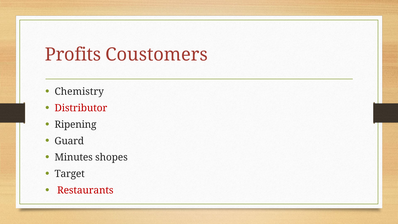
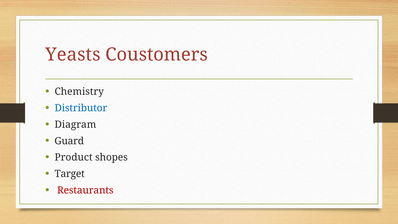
Profits: Profits -> Yeasts
Distributor colour: red -> blue
Ripening: Ripening -> Diagram
Minutes: Minutes -> Product
